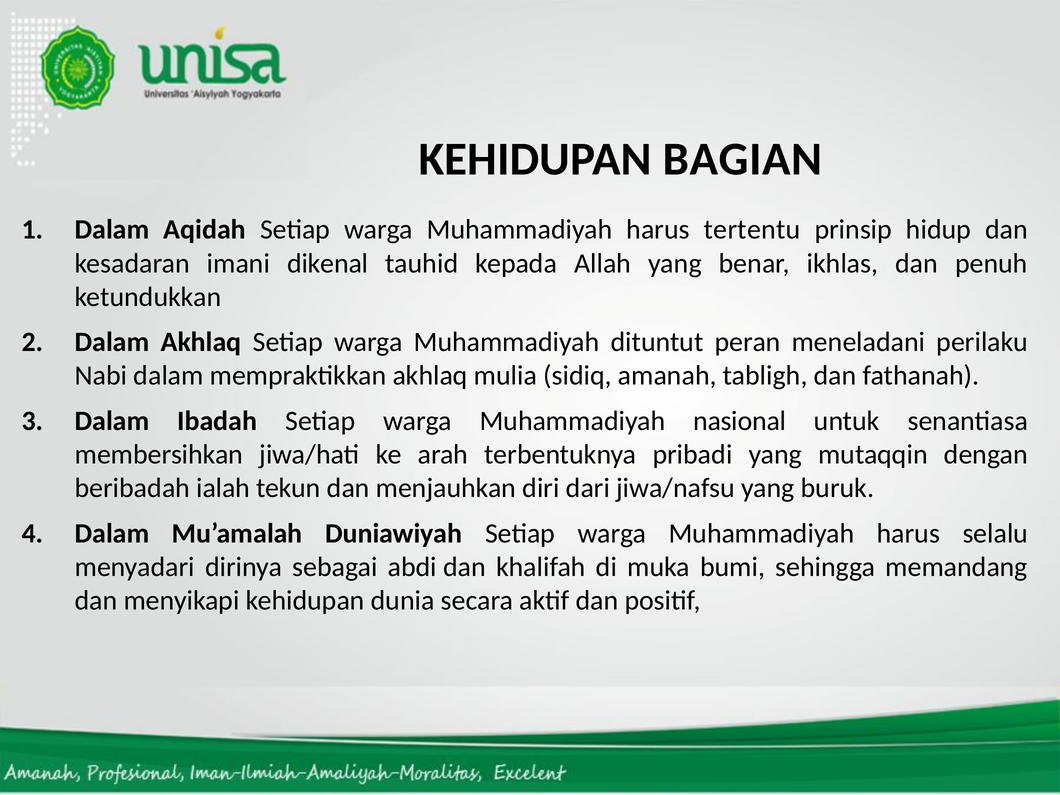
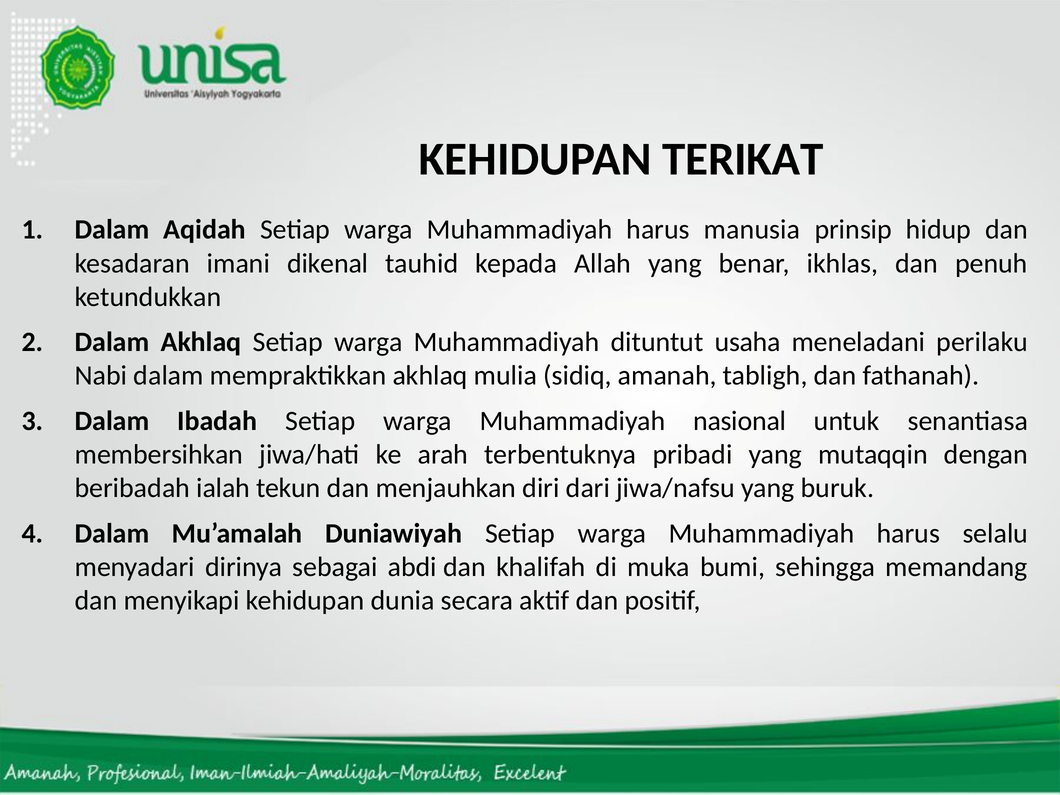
BAGIAN: BAGIAN -> TERIKAT
tertentu: tertentu -> manusia
peran: peran -> usaha
